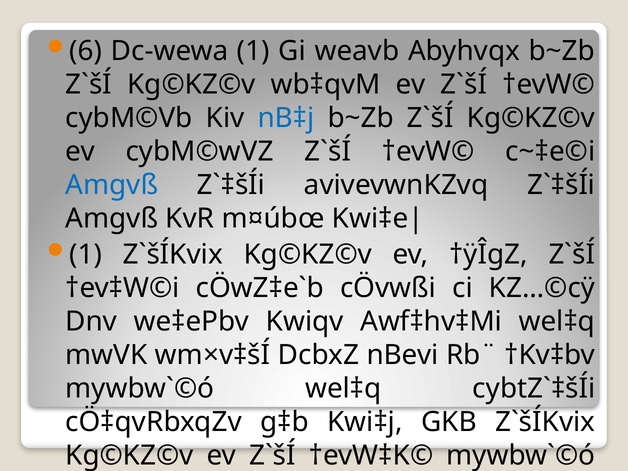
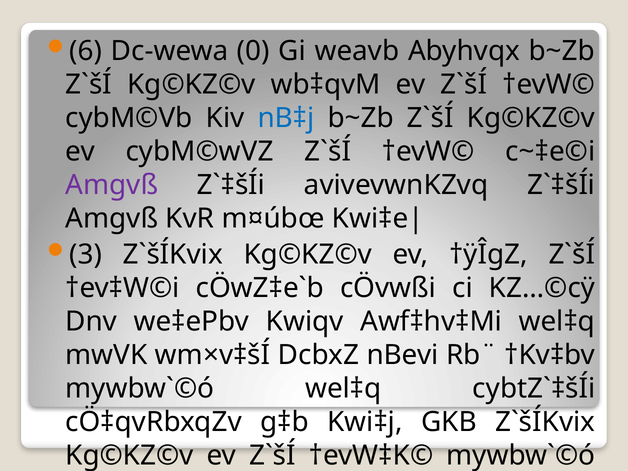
Dc-wewa 1: 1 -> 0
Amgvß at (112, 185) colour: blue -> purple
1 at (86, 254): 1 -> 3
